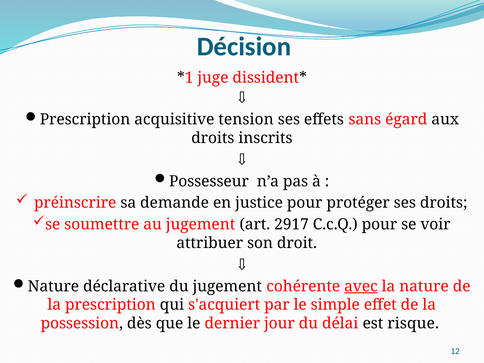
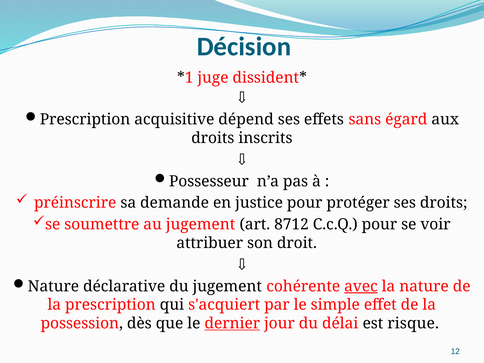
tension: tension -> dépend
2917: 2917 -> 8712
dernier underline: none -> present
